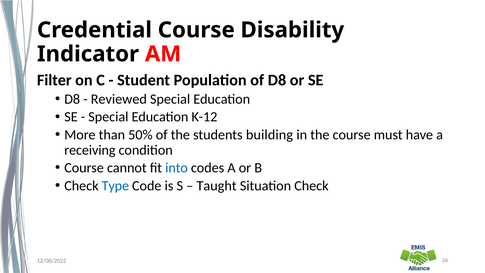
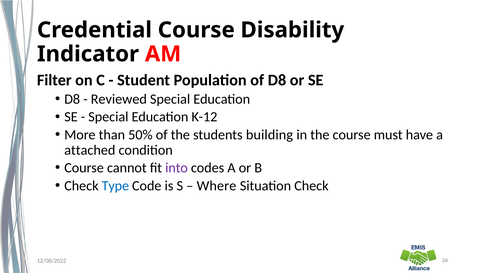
receiving: receiving -> attached
into colour: blue -> purple
Taught: Taught -> Where
